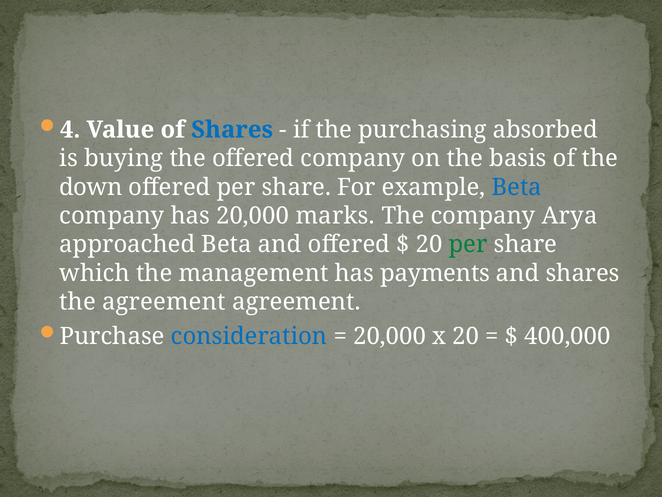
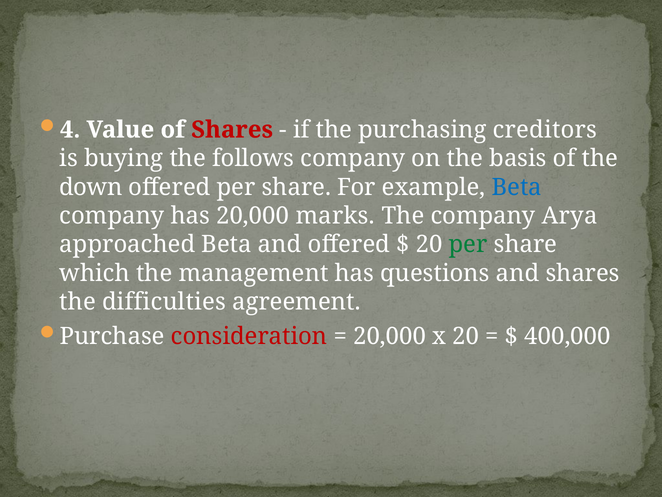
Shares at (232, 130) colour: blue -> red
absorbed: absorbed -> creditors
the offered: offered -> follows
payments: payments -> questions
the agreement: agreement -> difficulties
consideration colour: blue -> red
